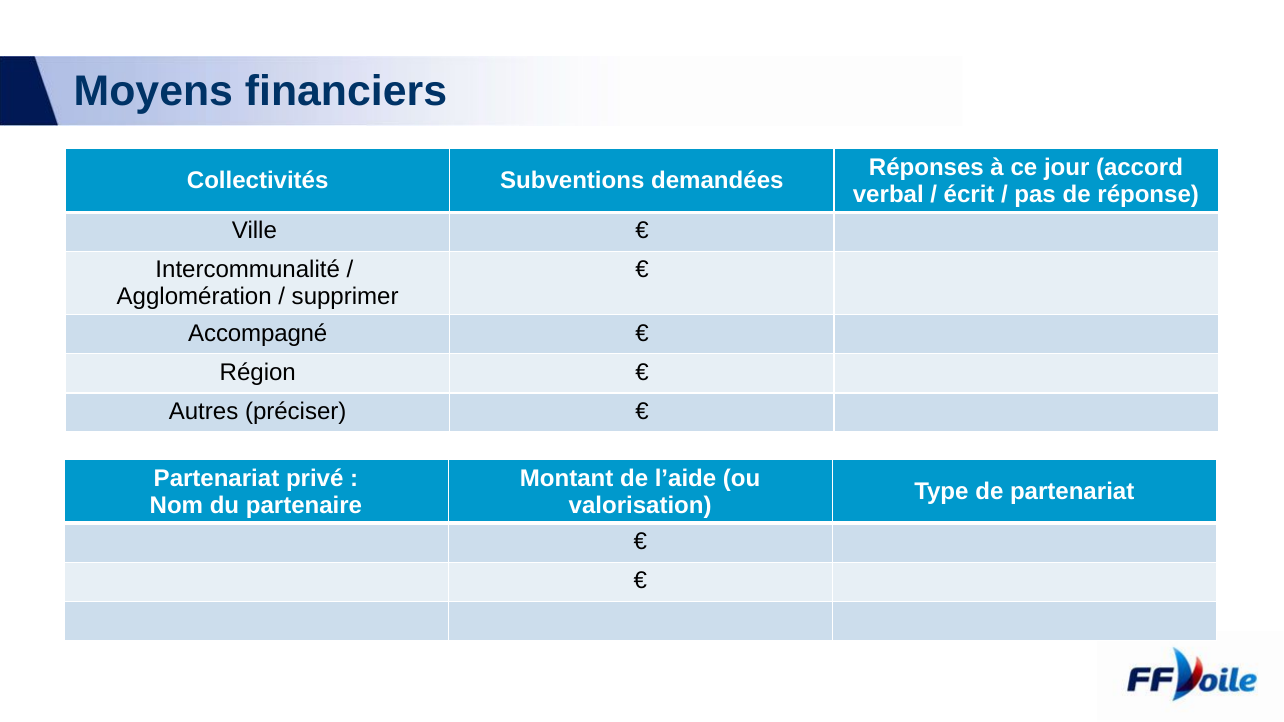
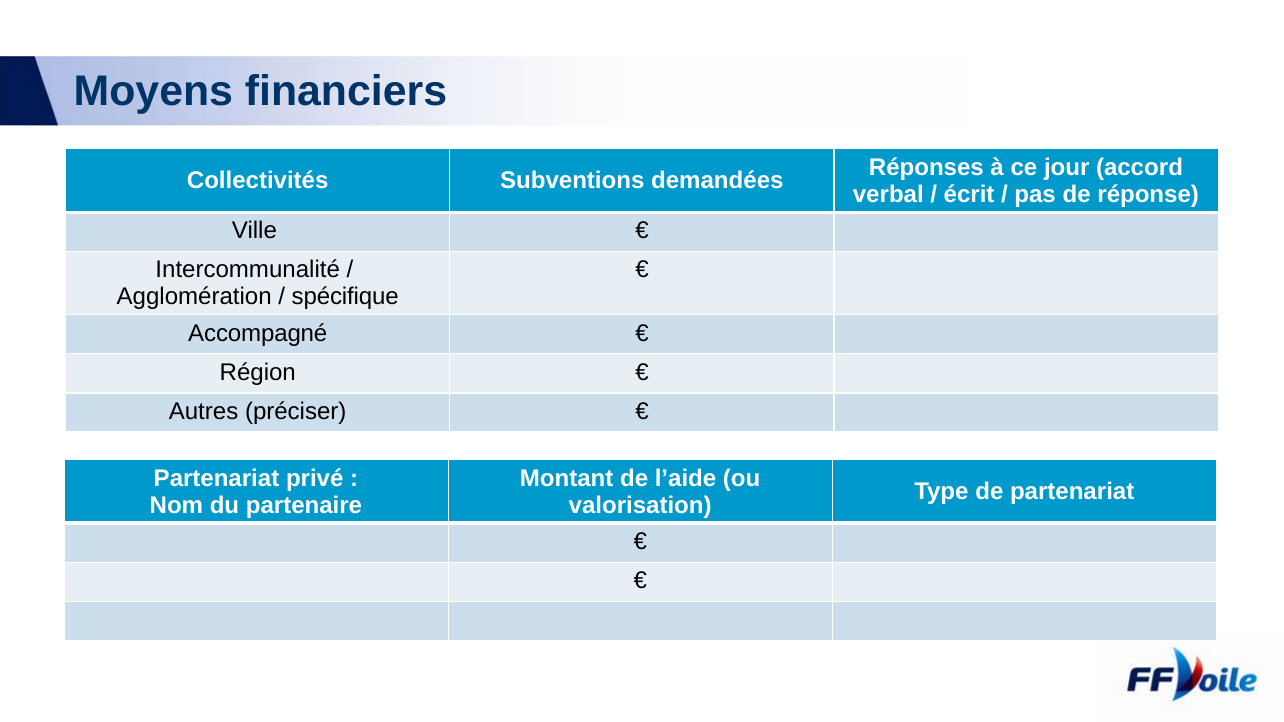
supprimer: supprimer -> spécifique
